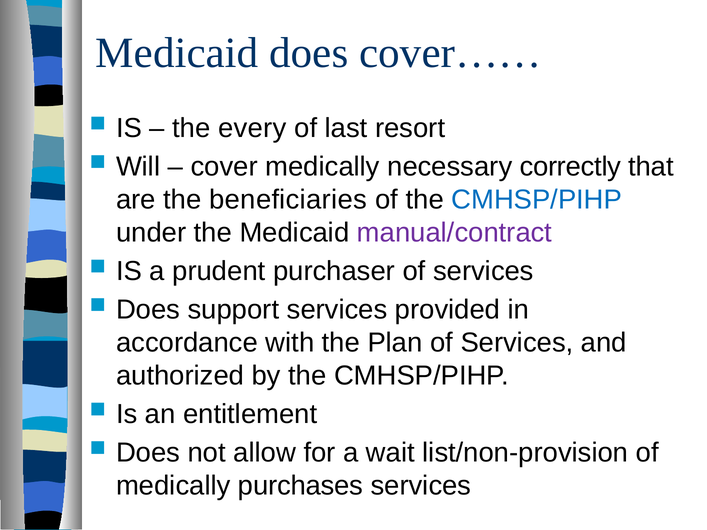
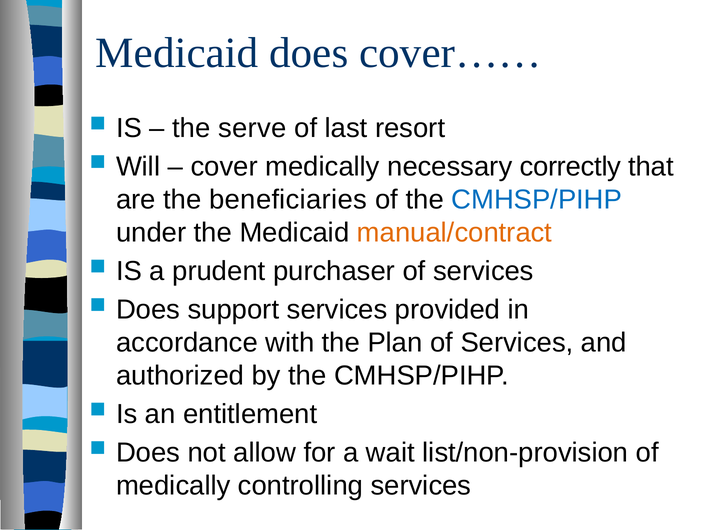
every: every -> serve
manual/contract colour: purple -> orange
purchases: purchases -> controlling
